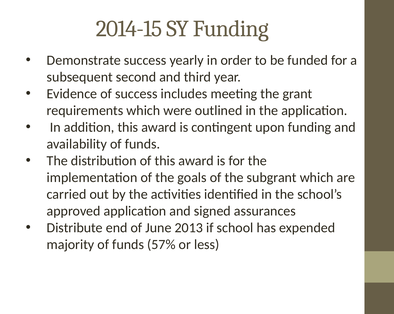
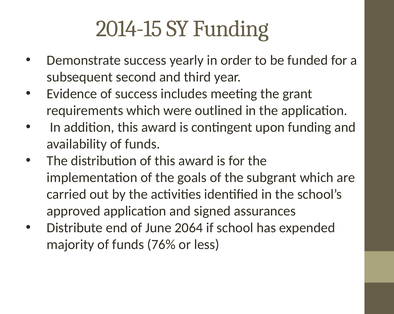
2013: 2013 -> 2064
57%: 57% -> 76%
